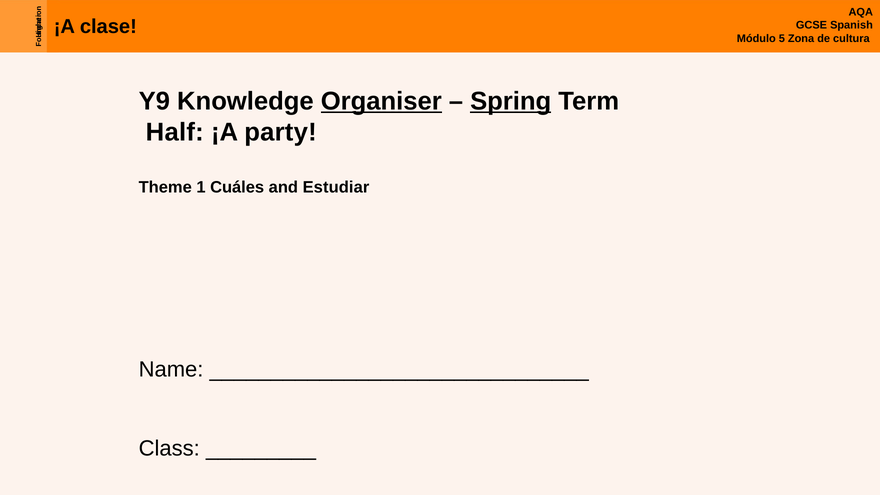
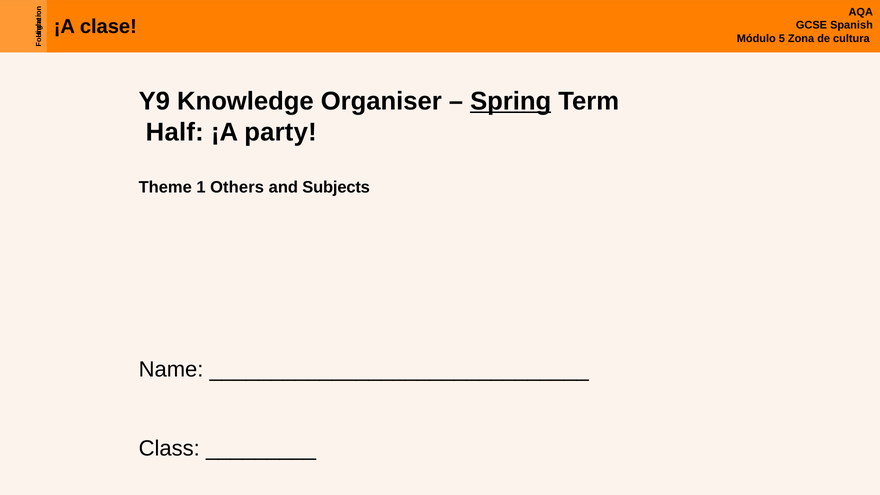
Organiser underline: present -> none
Cuáles: Cuáles -> Others
Estudiar: Estudiar -> Subjects
